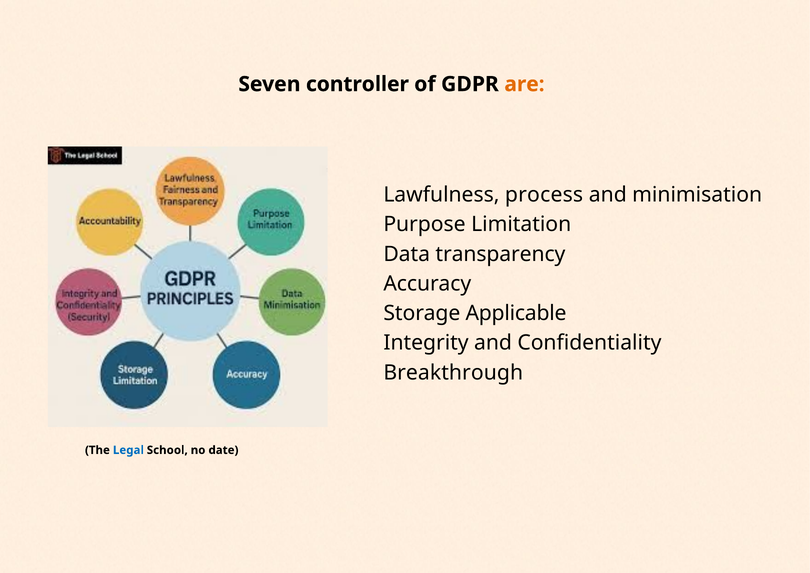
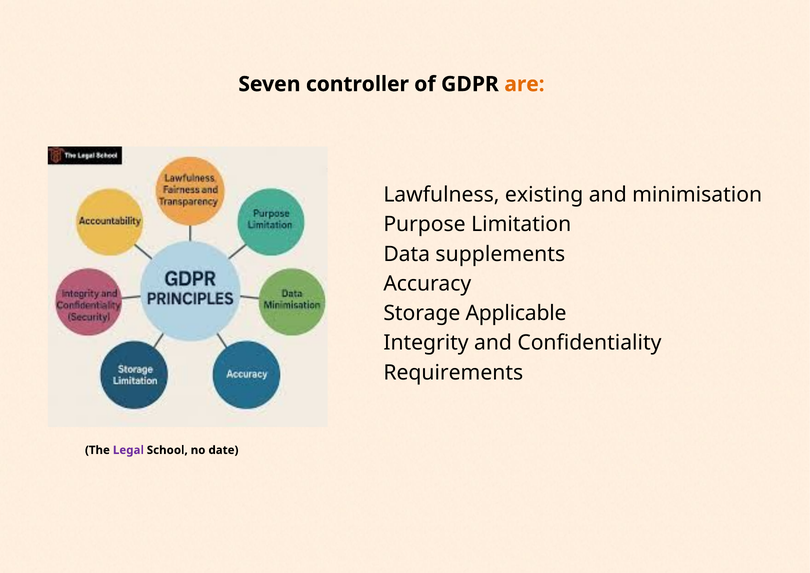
process: process -> existing
transparency: transparency -> supplements
Breakthrough: Breakthrough -> Requirements
Legal colour: blue -> purple
